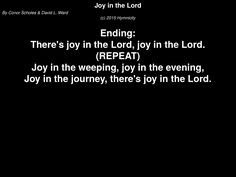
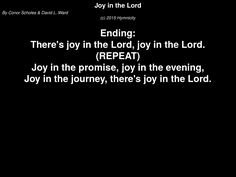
weeping: weeping -> promise
